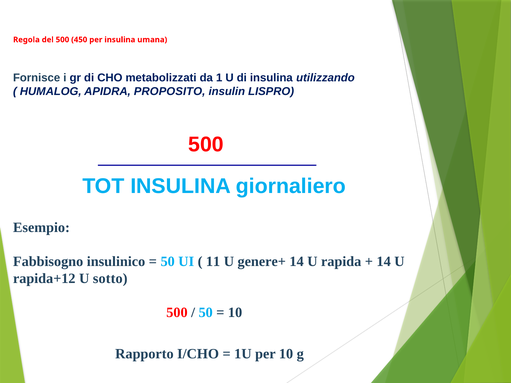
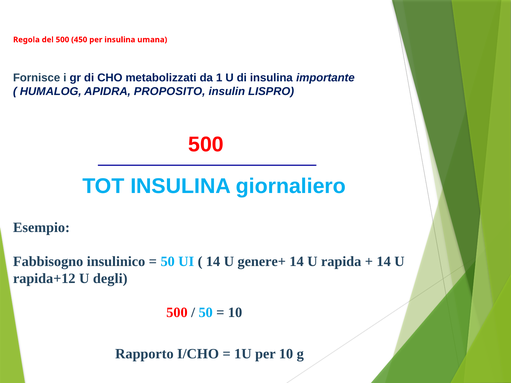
utilizzando: utilizzando -> importante
11 at (213, 262): 11 -> 14
sotto: sotto -> degli
